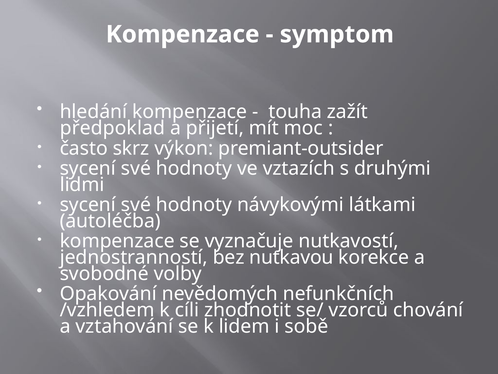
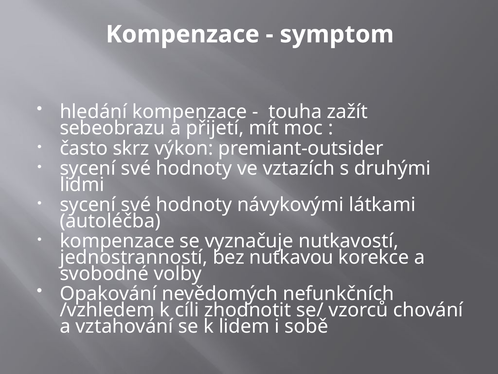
předpoklad: předpoklad -> sebeobrazu
